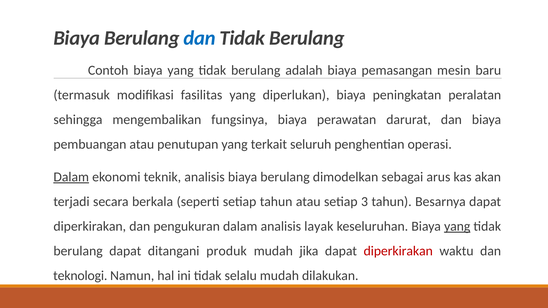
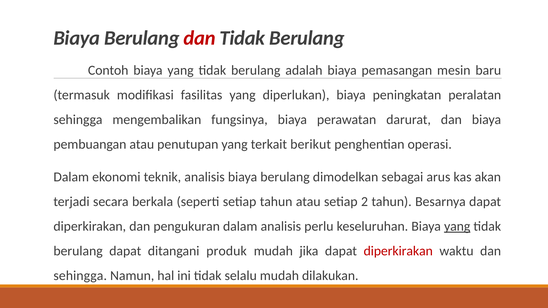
dan at (200, 38) colour: blue -> red
seluruh: seluruh -> berikut
Dalam at (71, 177) underline: present -> none
3: 3 -> 2
layak: layak -> perlu
teknologi at (80, 276): teknologi -> sehingga
